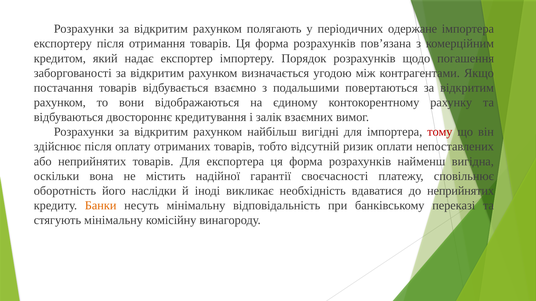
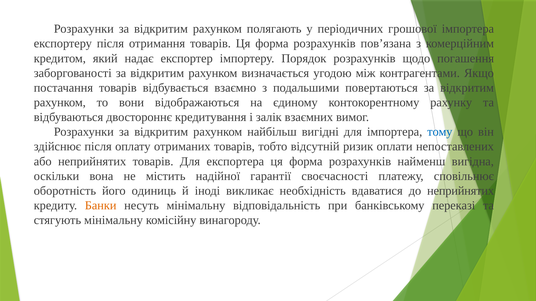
одержане: одержане -> грошової
тому colour: red -> blue
наслідки: наслідки -> одиниць
